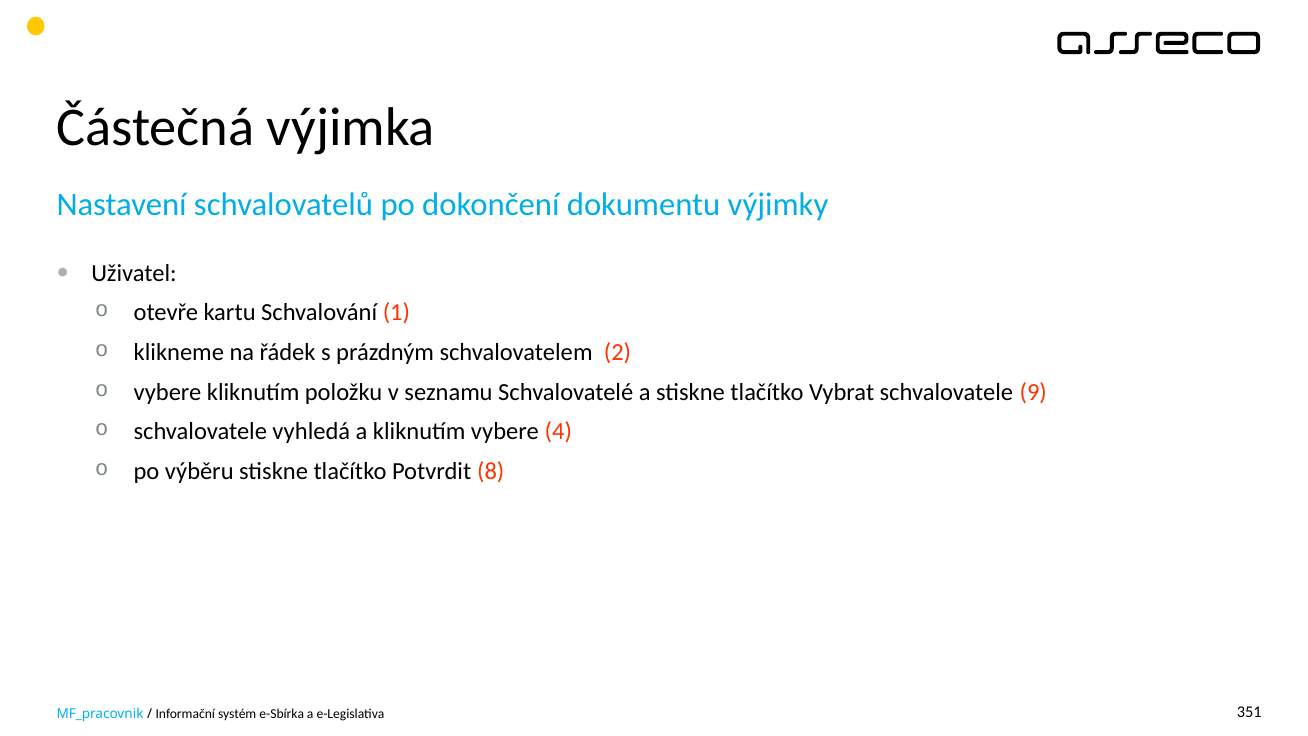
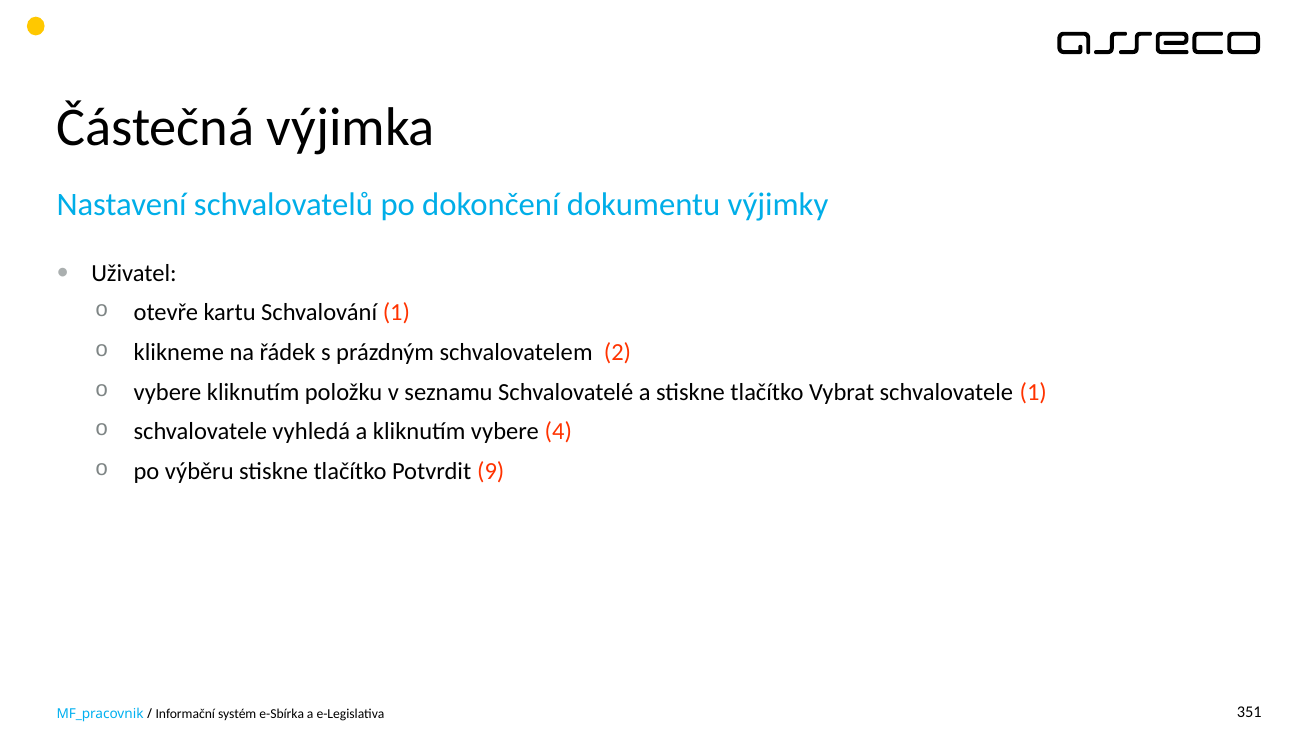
schvalovatele 9: 9 -> 1
8: 8 -> 9
